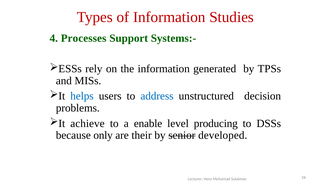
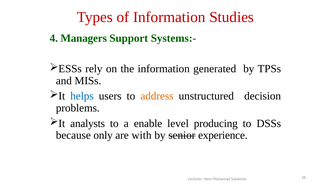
Processes: Processes -> Managers
address colour: blue -> orange
achieve: achieve -> analysts
their: their -> with
developed: developed -> experience
